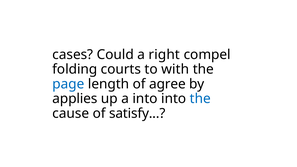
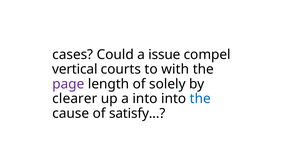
right: right -> issue
folding: folding -> vertical
page colour: blue -> purple
agree: agree -> solely
applies: applies -> clearer
